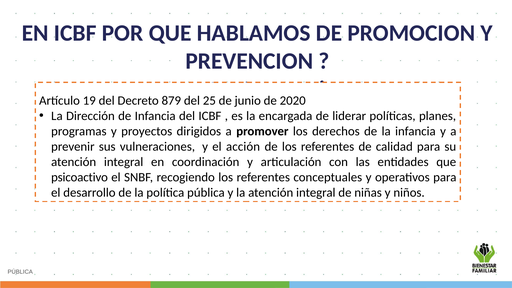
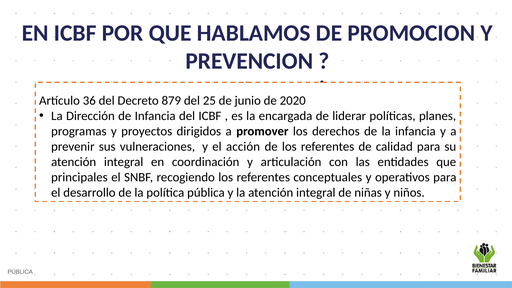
19: 19 -> 36
psicoactivo: psicoactivo -> principales
